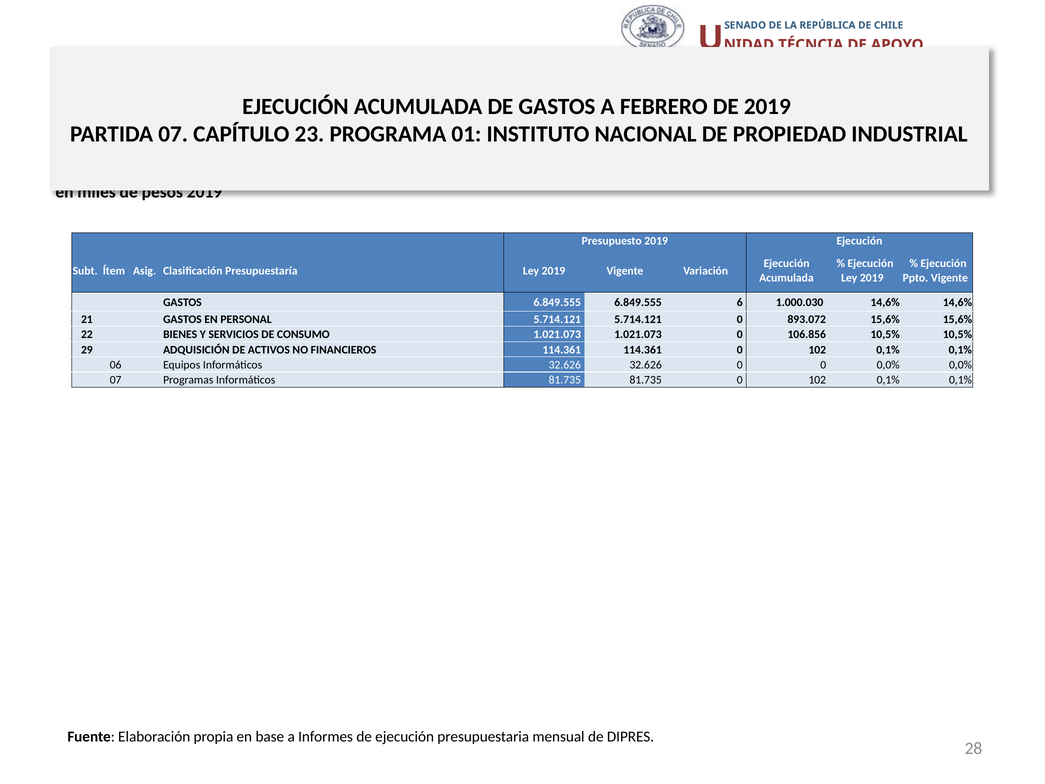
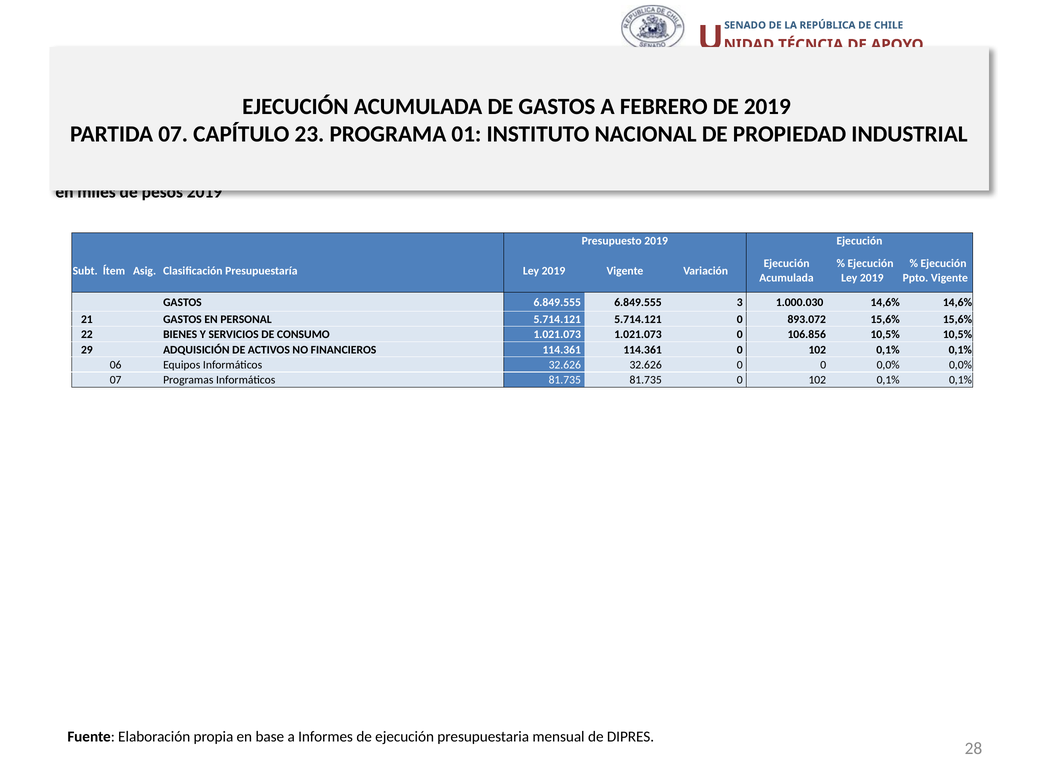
6: 6 -> 3
